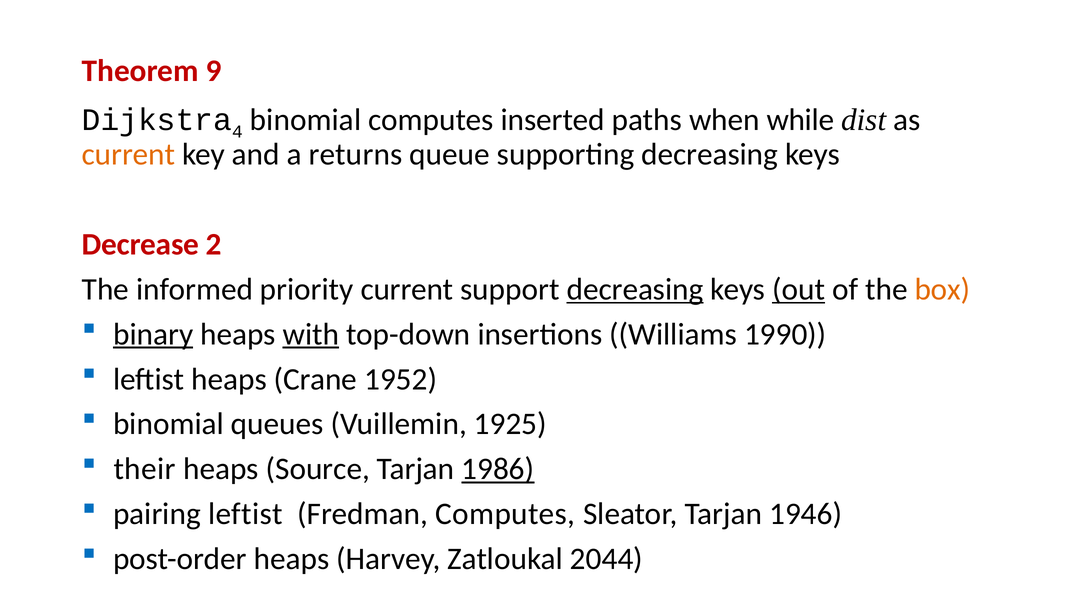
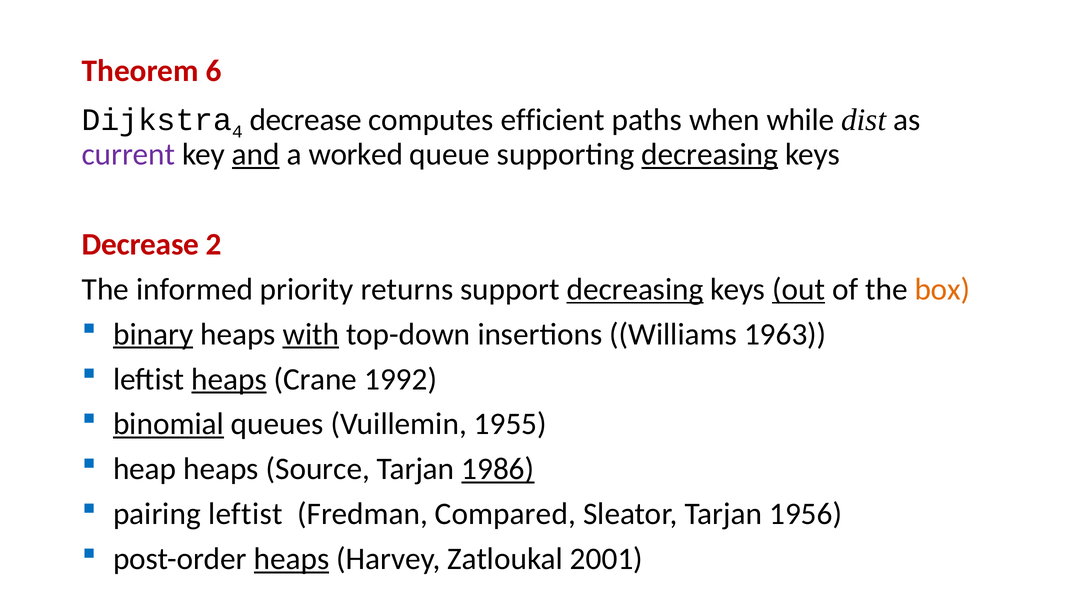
9: 9 -> 6
binomial at (306, 120): binomial -> decrease
inserted: inserted -> efficient
current at (129, 154) colour: orange -> purple
and underline: none -> present
returns: returns -> worked
decreasing at (710, 154) underline: none -> present
priority current: current -> returns
1990: 1990 -> 1963
heaps at (229, 379) underline: none -> present
1952: 1952 -> 1992
binomial at (168, 424) underline: none -> present
1925: 1925 -> 1955
their: their -> heap
Fredman Computes: Computes -> Compared
1946: 1946 -> 1956
heaps at (292, 559) underline: none -> present
2044: 2044 -> 2001
